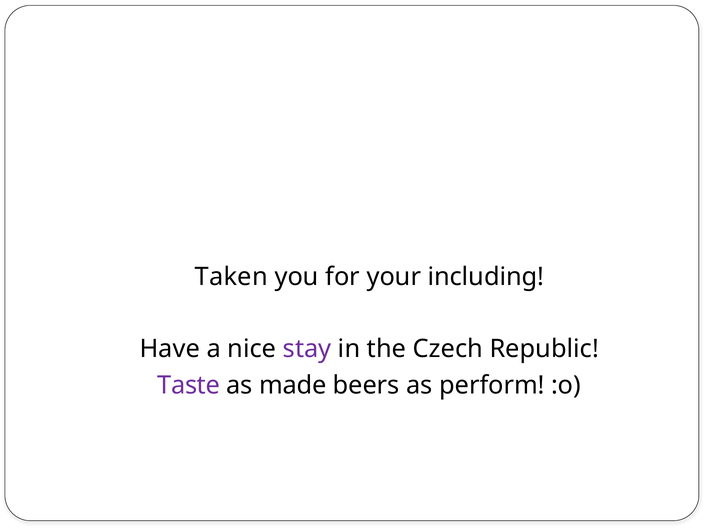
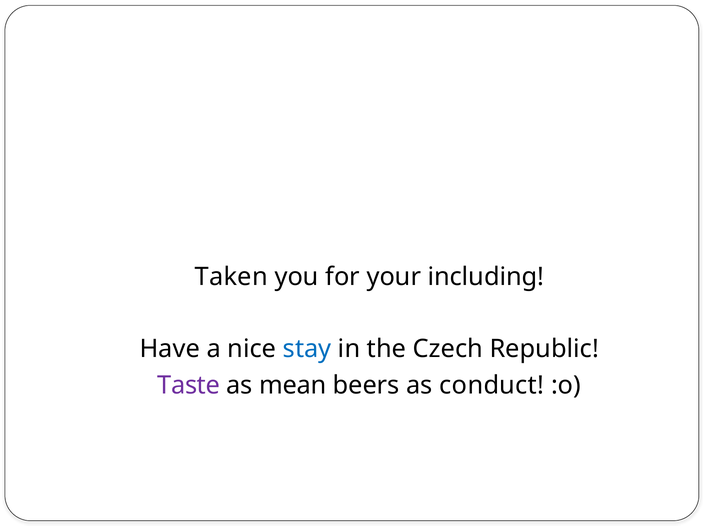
stay colour: purple -> blue
made: made -> mean
perform: perform -> conduct
